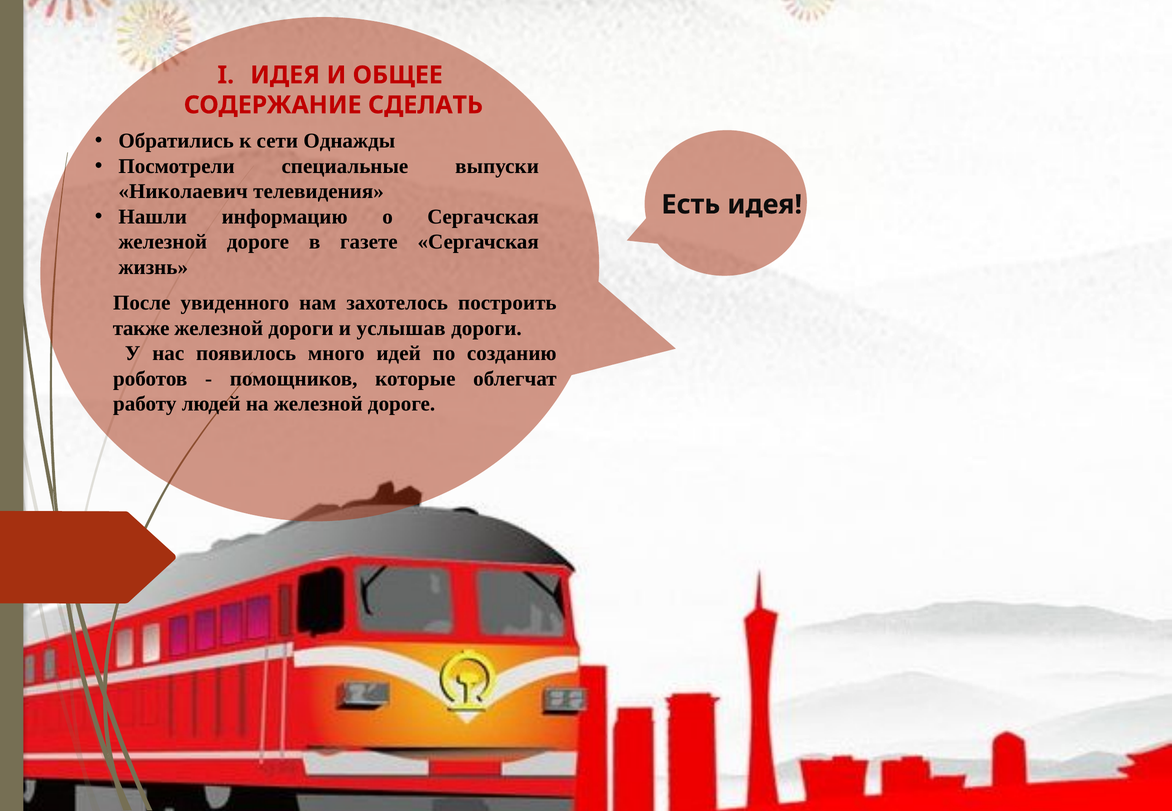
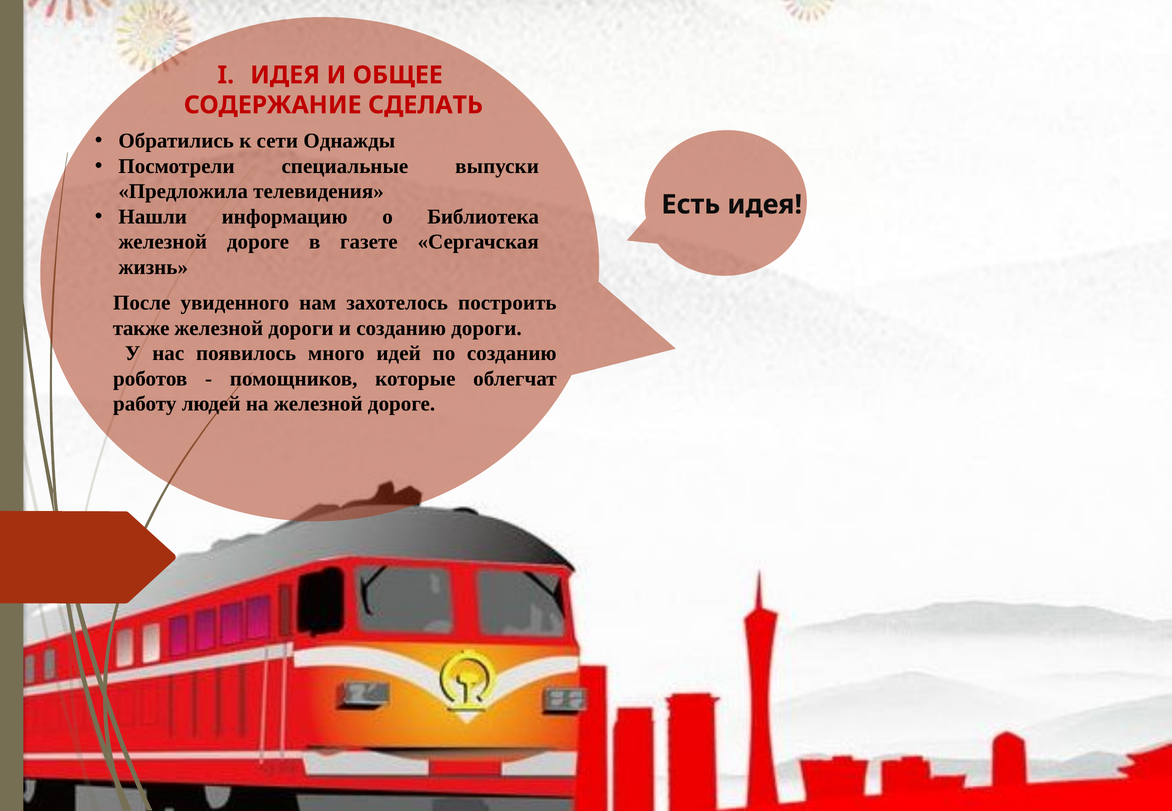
Николаевич: Николаевич -> Предложила
о Сергачская: Сергачская -> Библиотека
и услышав: услышав -> созданию
